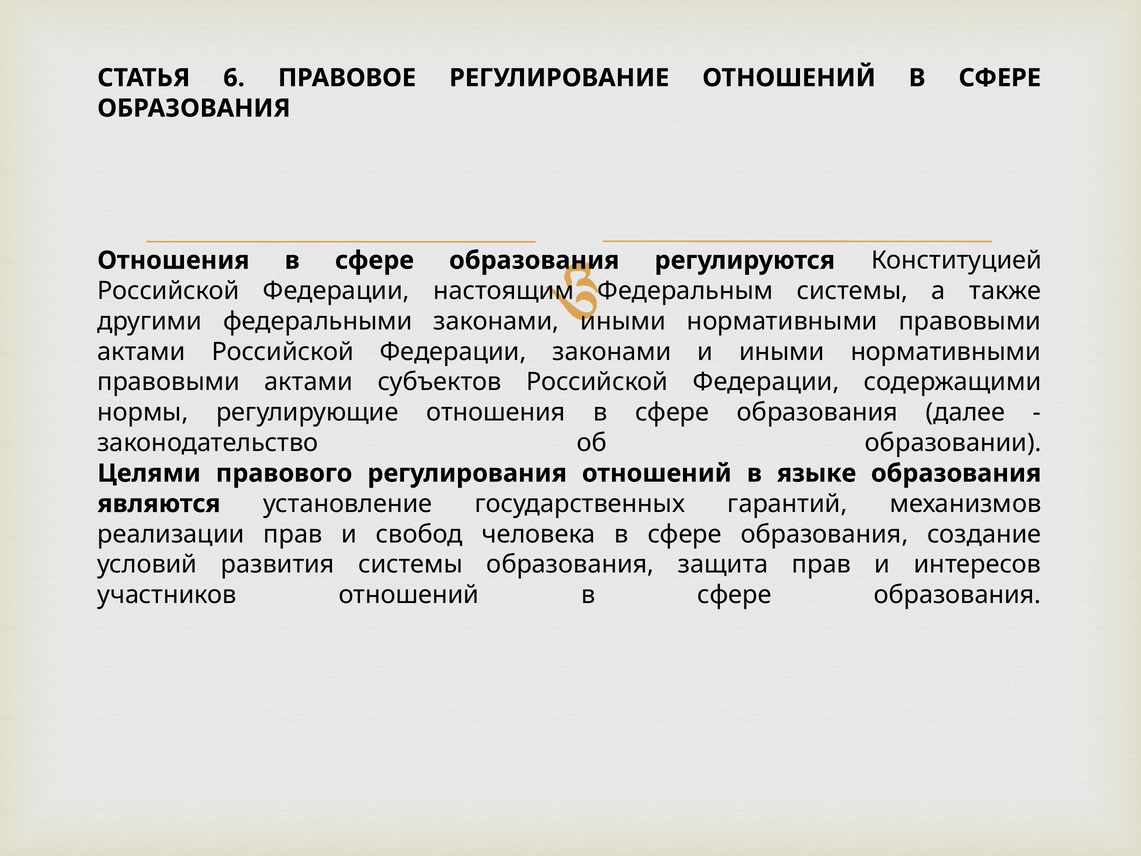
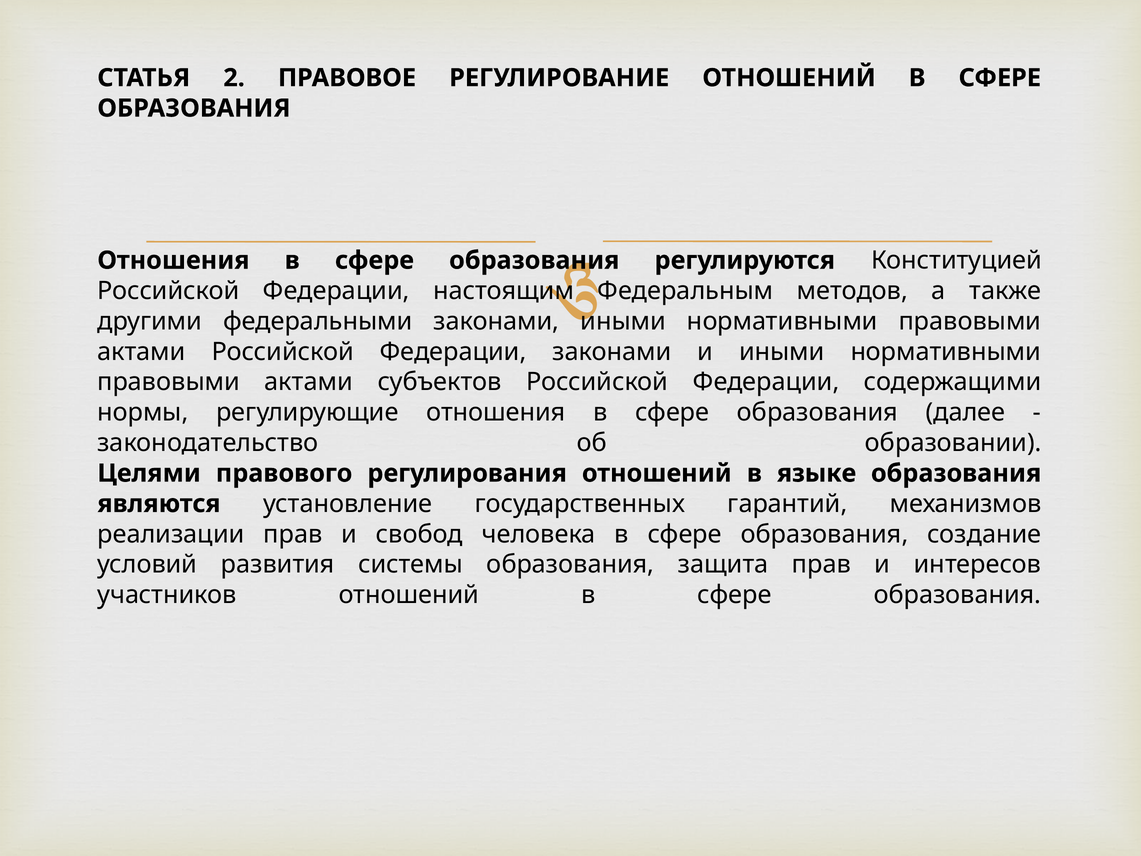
6: 6 -> 2
Федеральным системы: системы -> методов
